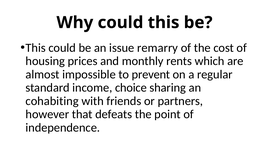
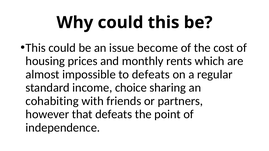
remarry: remarry -> become
to prevent: prevent -> defeats
